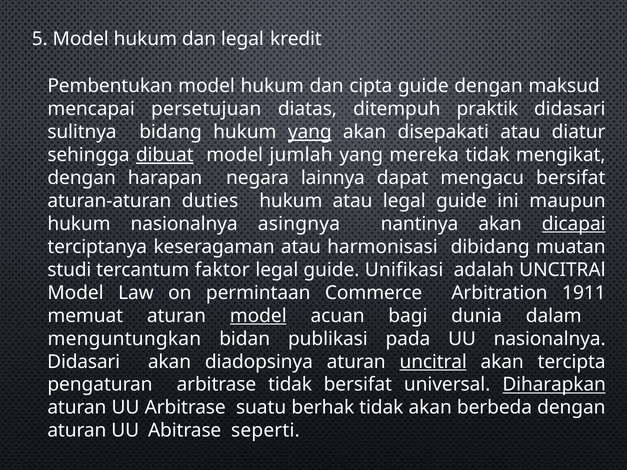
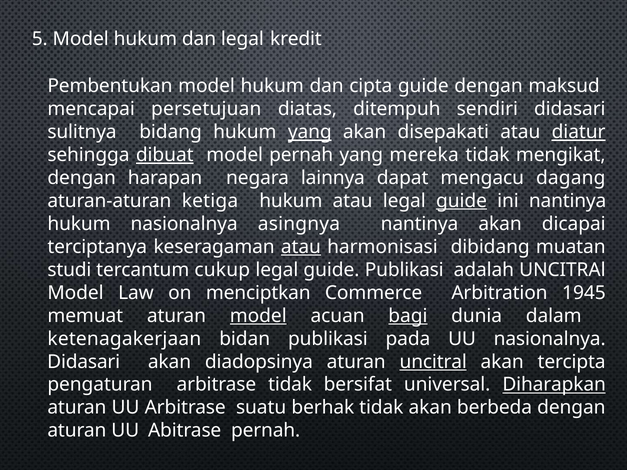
praktik: praktik -> sendiri
diatur underline: none -> present
model jumlah: jumlah -> pernah
mengacu bersifat: bersifat -> dagang
duties: duties -> ketiga
guide at (461, 201) underline: none -> present
ini maupun: maupun -> nantinya
dicapai underline: present -> none
atau at (301, 247) underline: none -> present
faktor: faktor -> cukup
guide Unifikasi: Unifikasi -> Publikasi
permintaan: permintaan -> menciptkan
1911: 1911 -> 1945
bagi underline: none -> present
menguntungkan: menguntungkan -> ketenagakerjaan
Abitrase seperti: seperti -> pernah
